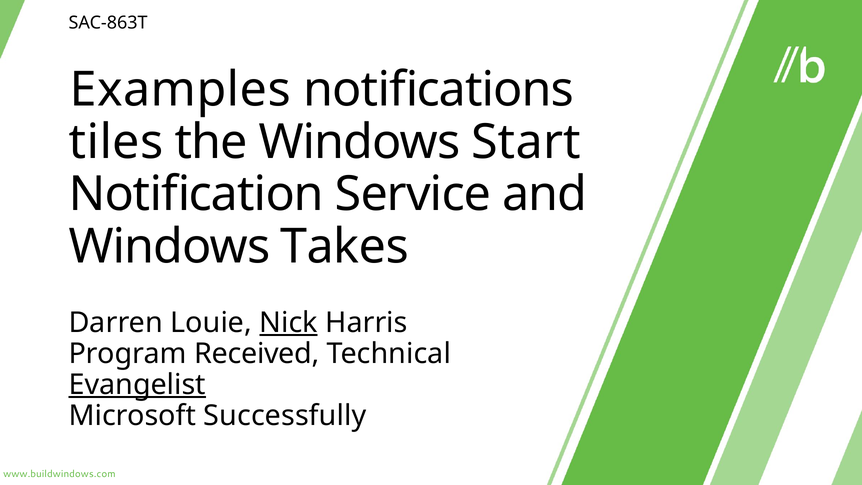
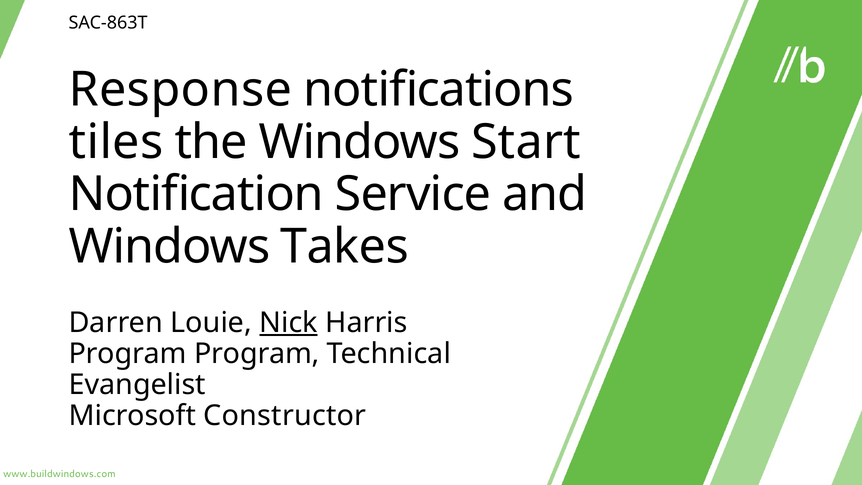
Examples: Examples -> Response
Program Received: Received -> Program
Evangelist underline: present -> none
Successfully: Successfully -> Constructor
